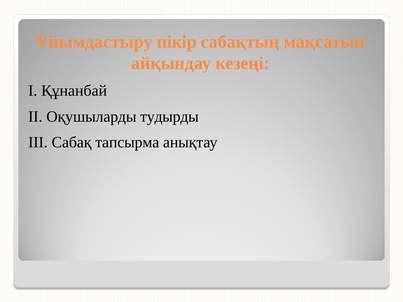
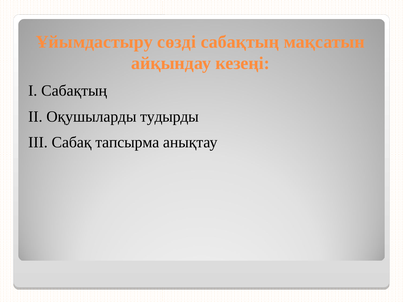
пікір: пікір -> сөзді
І Құнанбай: Құнанбай -> Сабақтың
